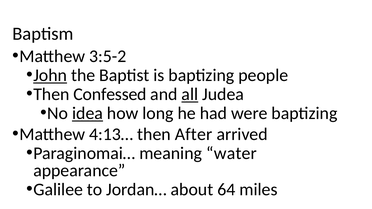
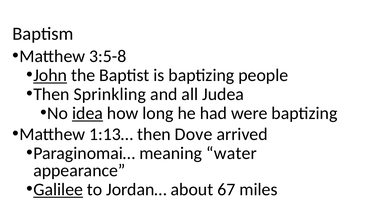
3:5-2: 3:5-2 -> 3:5-8
Confessed: Confessed -> Sprinkling
all underline: present -> none
4:13…: 4:13… -> 1:13…
After: After -> Dove
Galilee underline: none -> present
64: 64 -> 67
